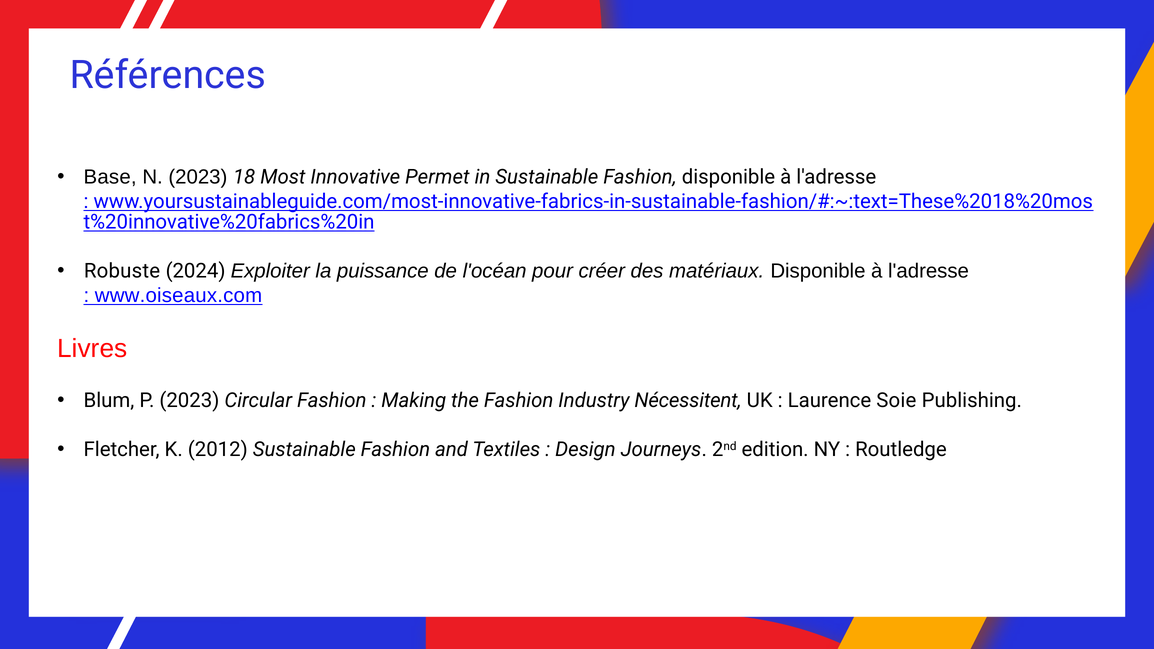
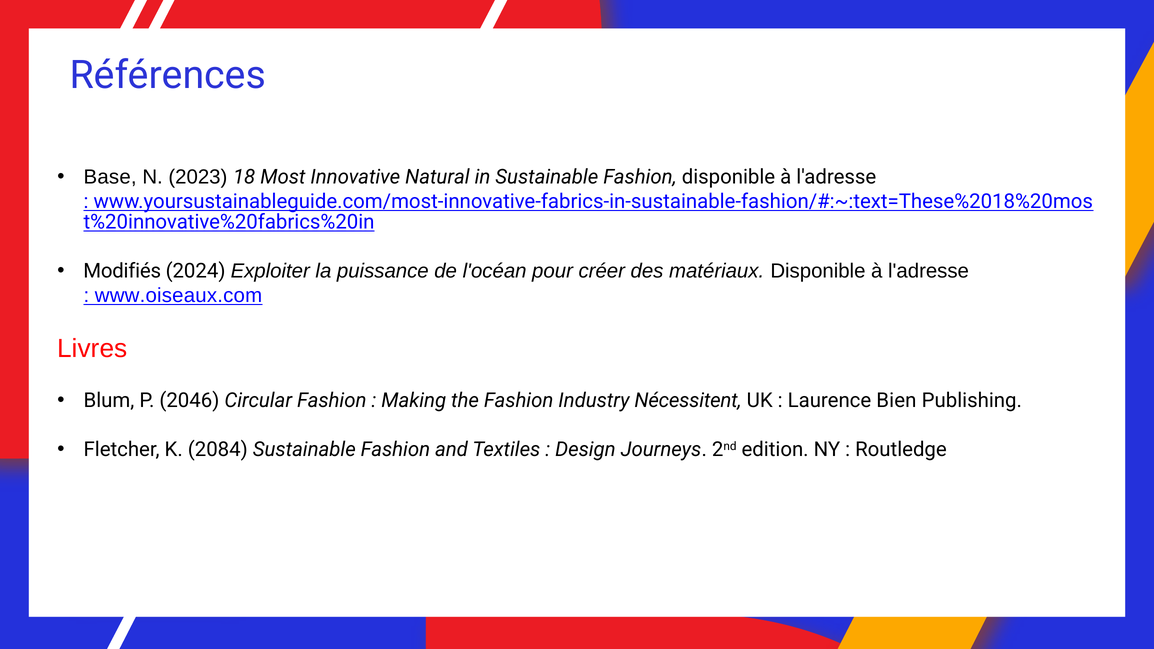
Permet: Permet -> Natural
Robuste: Robuste -> Modifiés
P 2023: 2023 -> 2046
Soie: Soie -> Bien
2012: 2012 -> 2084
